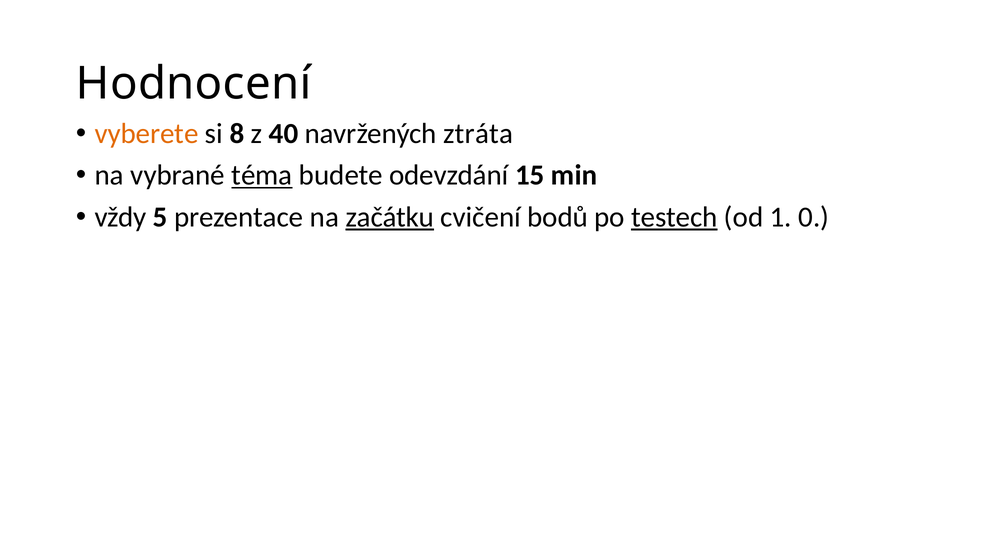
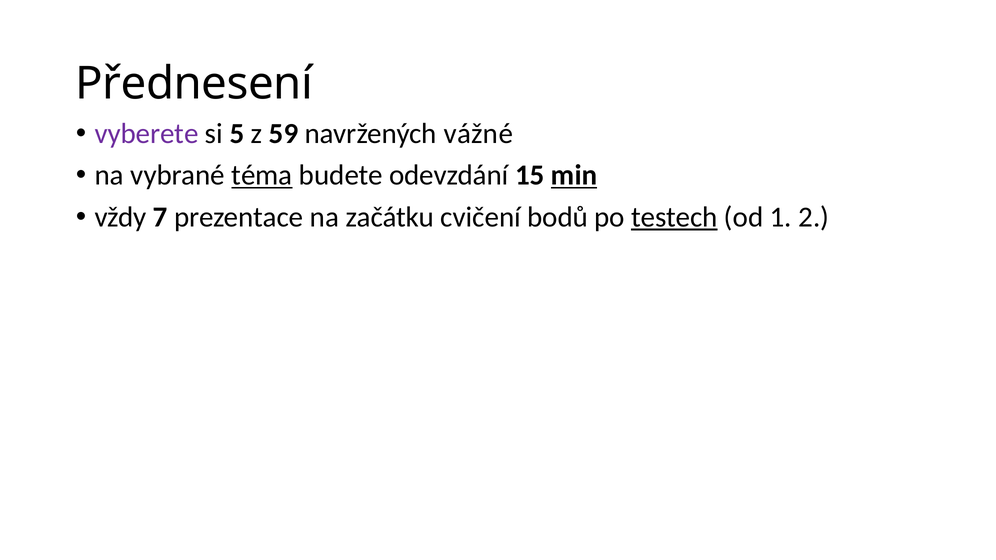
Hodnocení: Hodnocení -> Přednesení
vyberete colour: orange -> purple
8: 8 -> 5
40: 40 -> 59
ztráta: ztráta -> vážné
min underline: none -> present
5: 5 -> 7
začátku underline: present -> none
0: 0 -> 2
